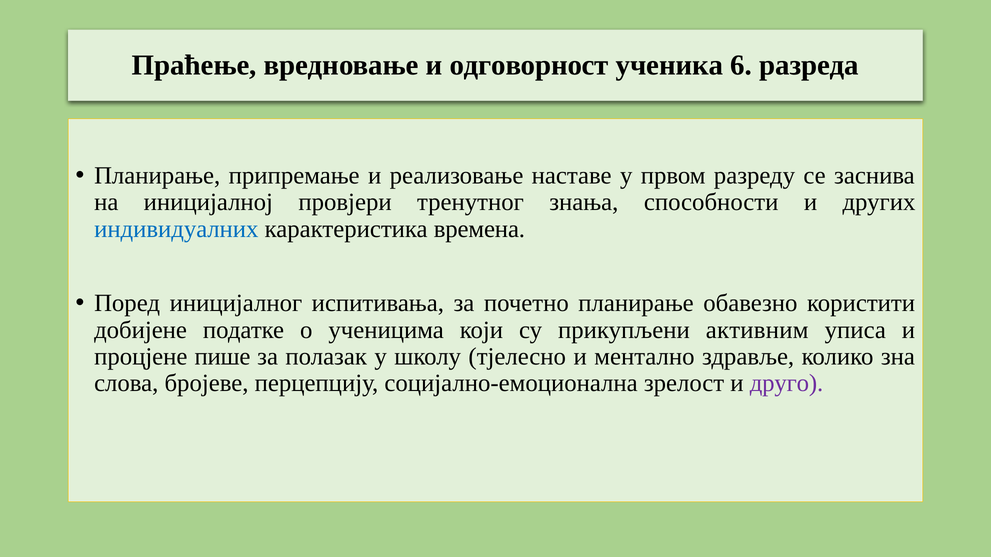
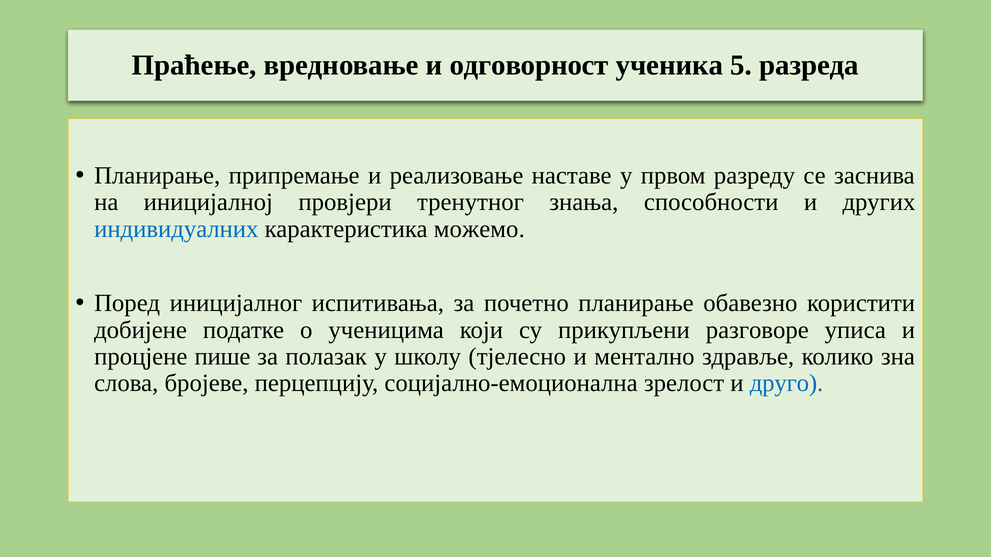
6: 6 -> 5
времена: времена -> можемо
активним: активним -> разговоре
друго colour: purple -> blue
